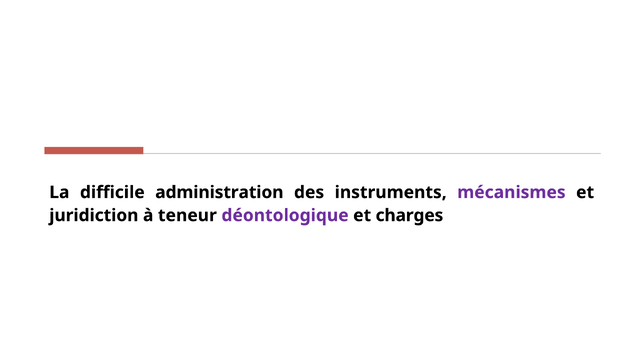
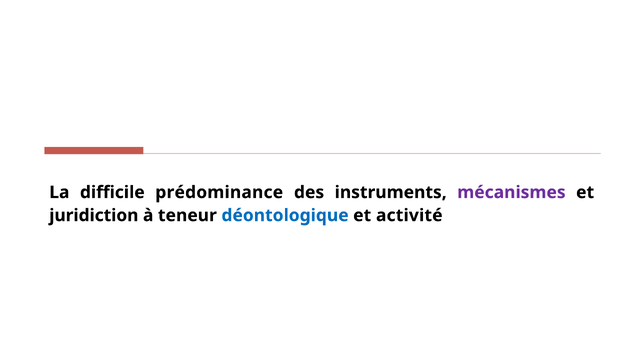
administration: administration -> prédominance
déontologique colour: purple -> blue
charges: charges -> activité
